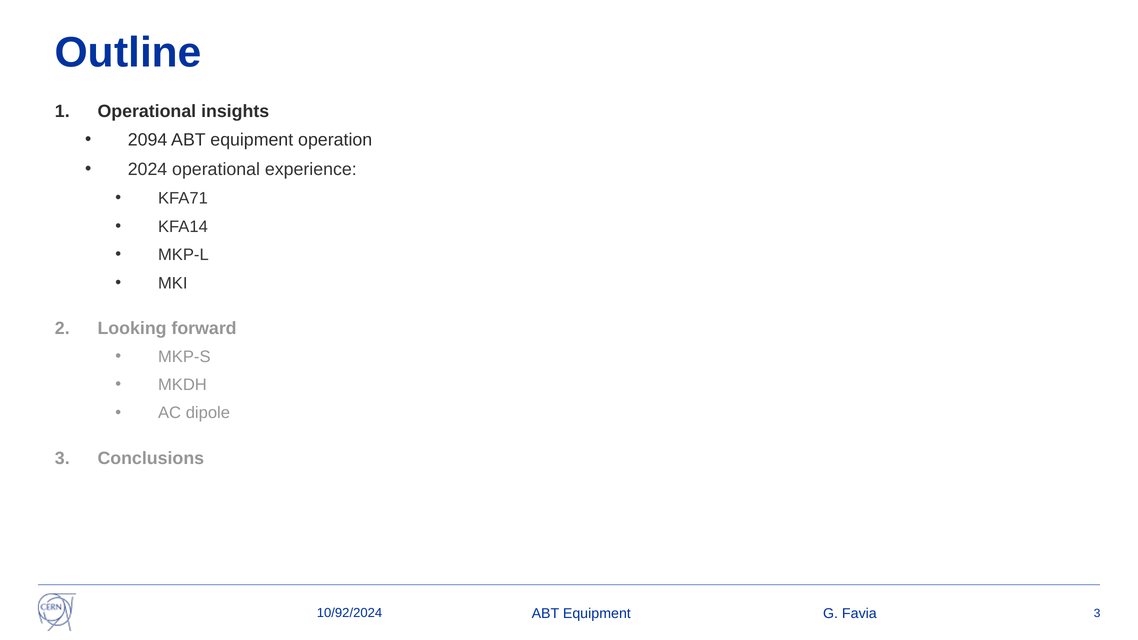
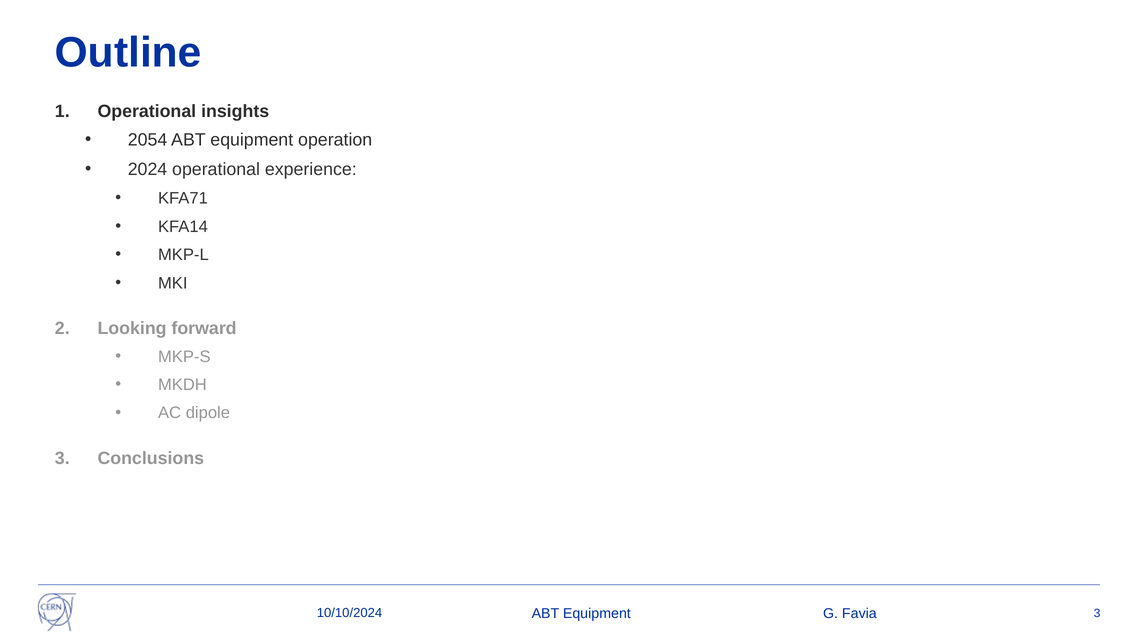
2094: 2094 -> 2054
10/92/2024: 10/92/2024 -> 10/10/2024
